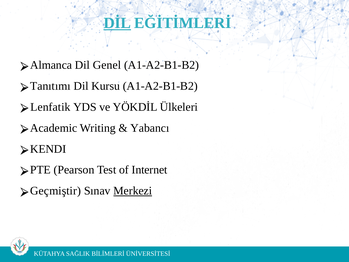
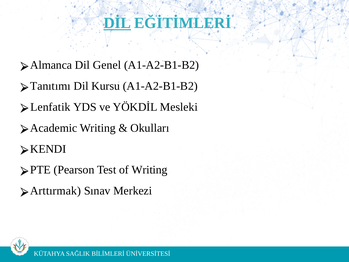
Ülkeleri: Ülkeleri -> Mesleki
Yabancı: Yabancı -> Okulları
of Internet: Internet -> Writing
Geçmiştir: Geçmiştir -> Arttırmak
Merkezi underline: present -> none
